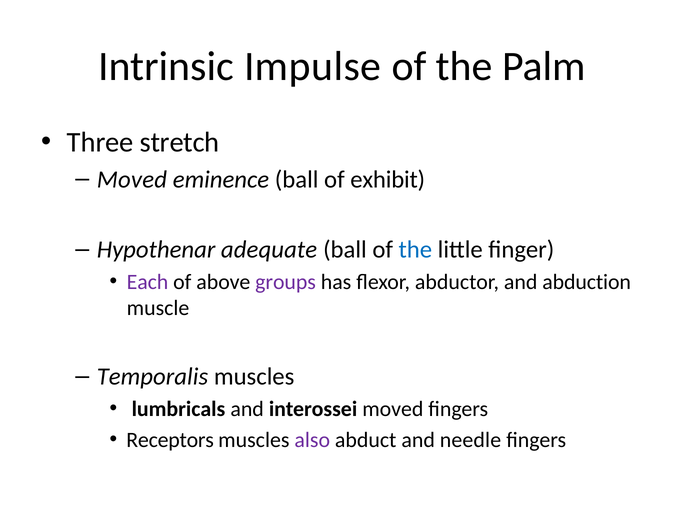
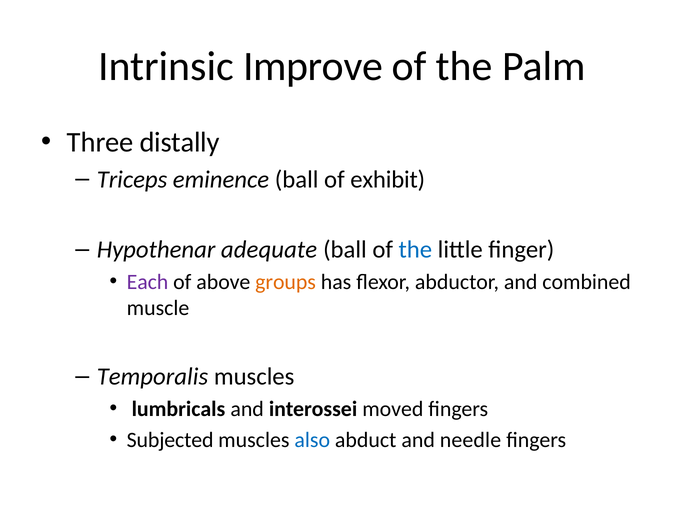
Impulse: Impulse -> Improve
stretch: stretch -> distally
Moved at (132, 179): Moved -> Triceps
groups colour: purple -> orange
abduction: abduction -> combined
Receptors: Receptors -> Subjected
also colour: purple -> blue
